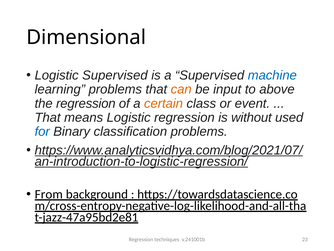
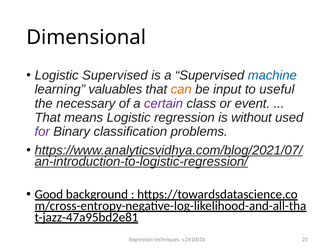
learning problems: problems -> valuables
above: above -> useful
the regression: regression -> necessary
certain colour: orange -> purple
for colour: blue -> purple
From: From -> Good
